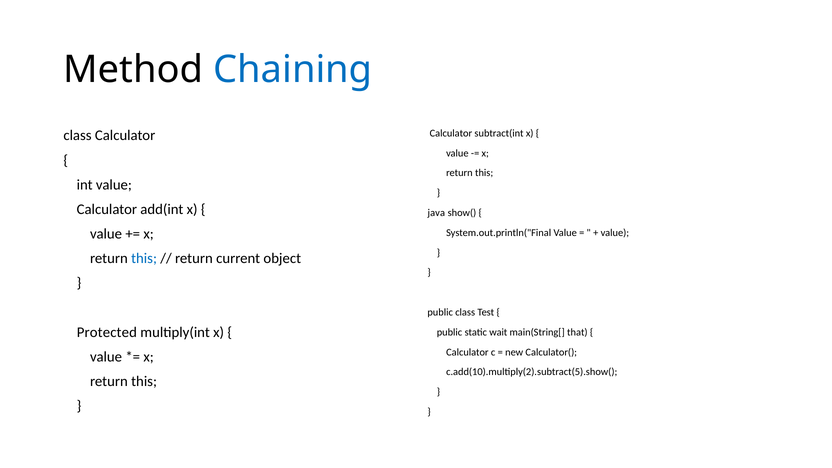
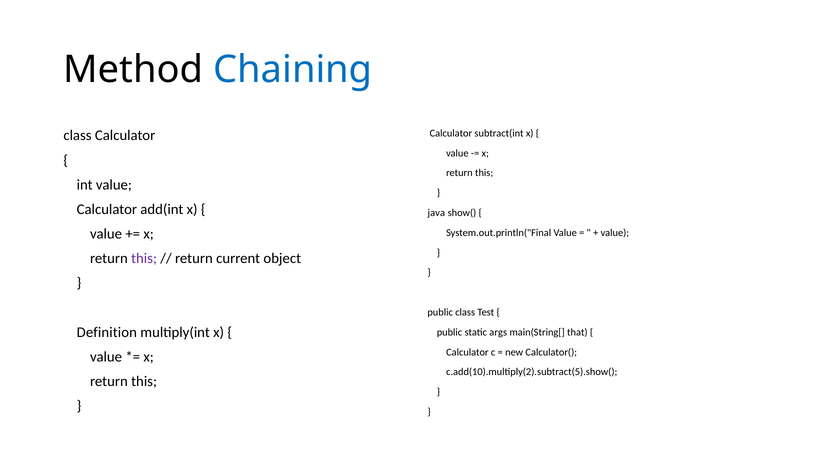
this at (144, 259) colour: blue -> purple
Protected: Protected -> Definition
wait: wait -> args
